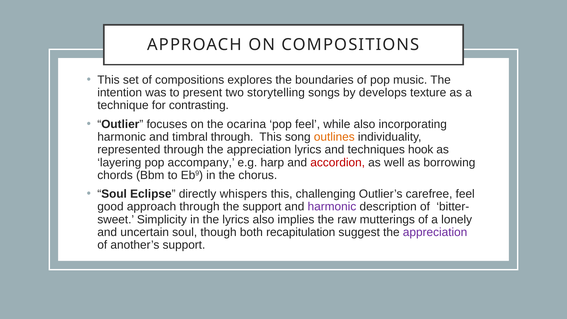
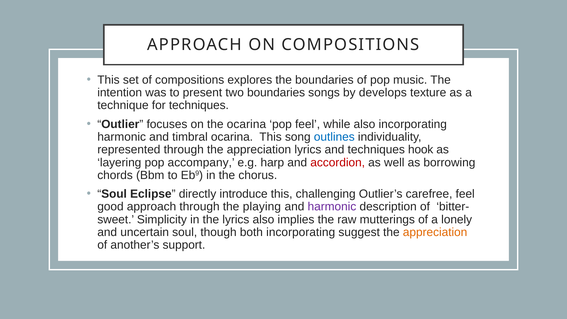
two storytelling: storytelling -> boundaries
for contrasting: contrasting -> techniques
timbral through: through -> ocarina
outlines colour: orange -> blue
whispers: whispers -> introduce
the support: support -> playing
both recapitulation: recapitulation -> incorporating
appreciation at (435, 232) colour: purple -> orange
